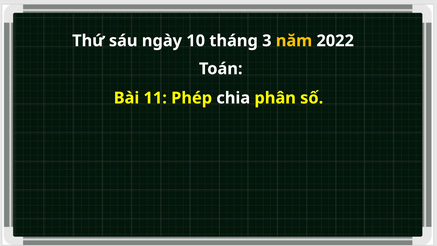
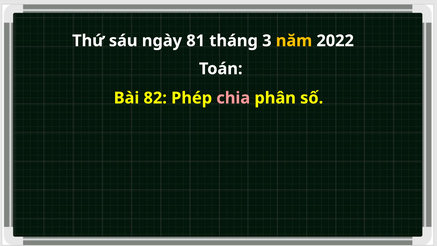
10: 10 -> 81
11: 11 -> 82
chia colour: white -> pink
